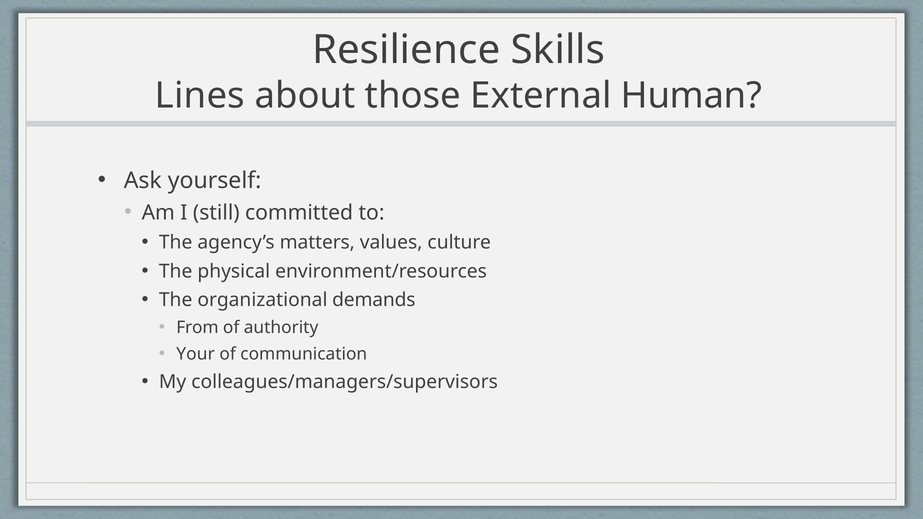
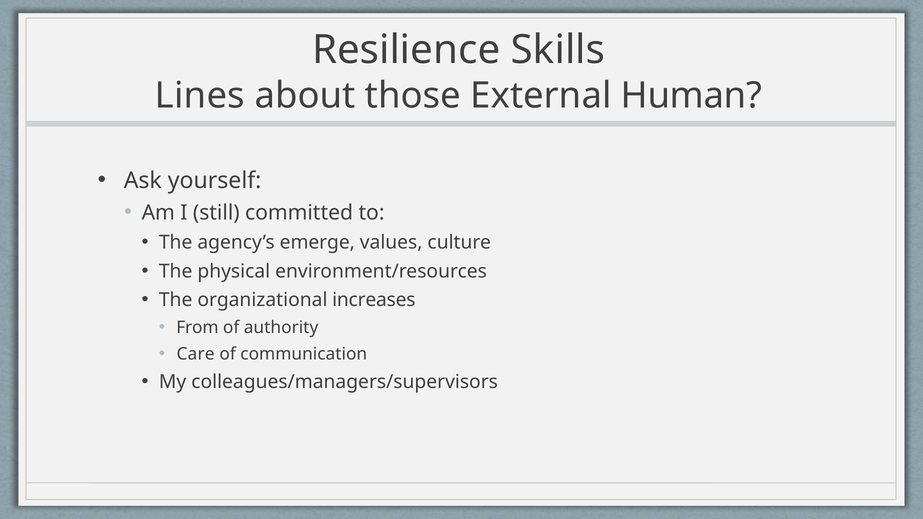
matters: matters -> emerge
demands: demands -> increases
Your: Your -> Care
